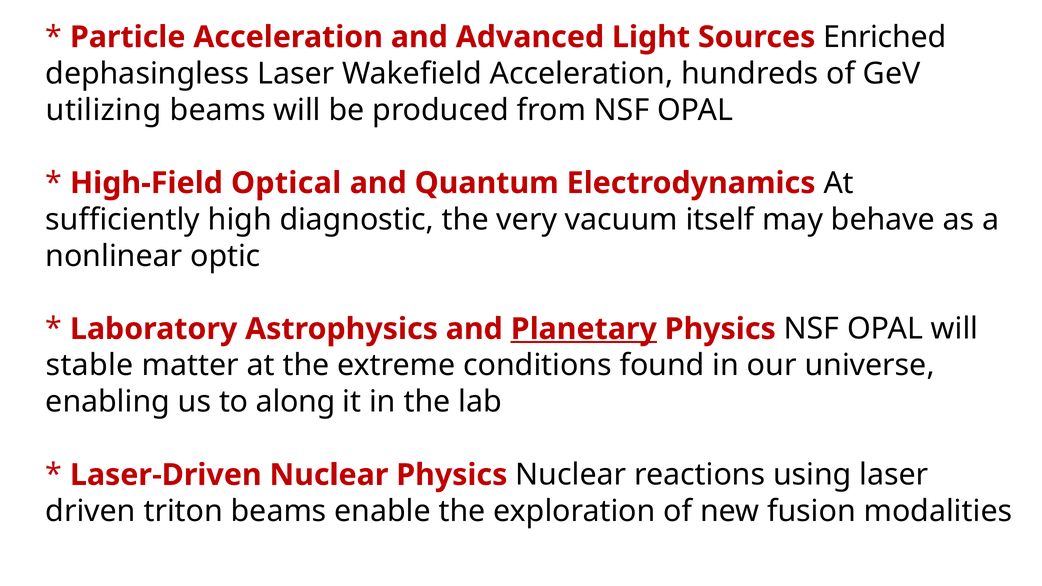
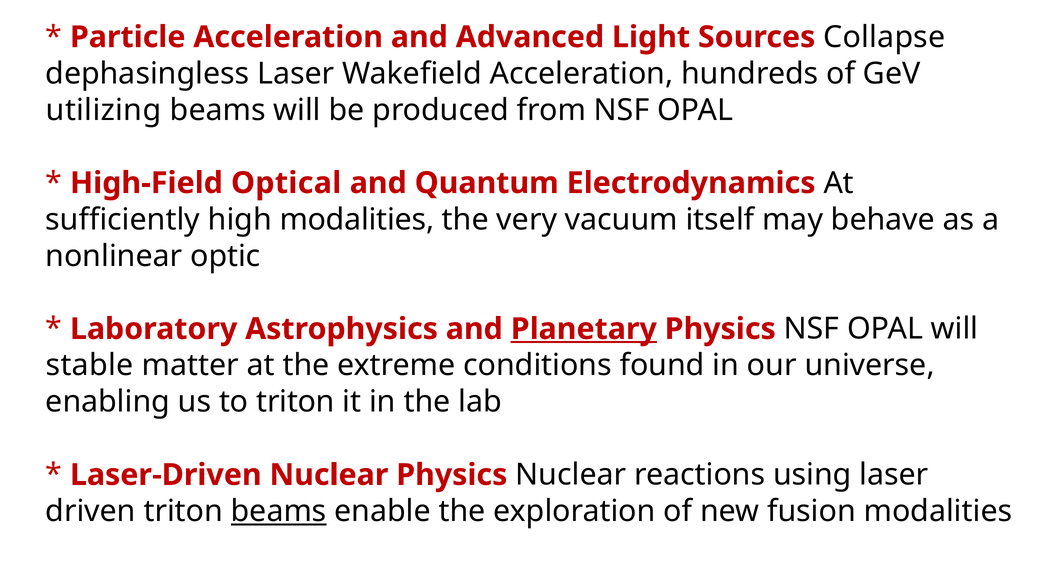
Enriched: Enriched -> Collapse
high diagnostic: diagnostic -> modalities
to along: along -> triton
beams at (279, 511) underline: none -> present
